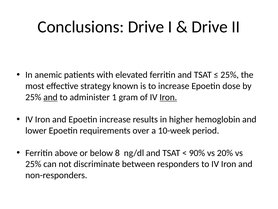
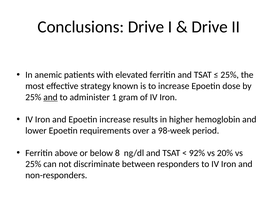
Iron at (168, 97) underline: present -> none
10-week: 10-week -> 98-week
90%: 90% -> 92%
